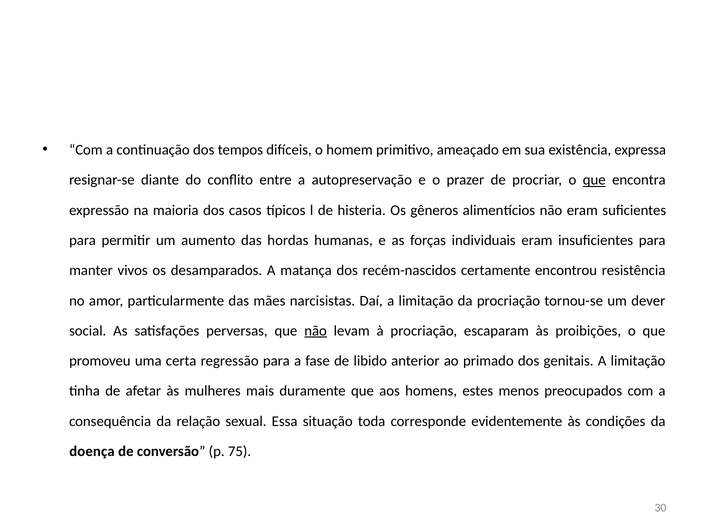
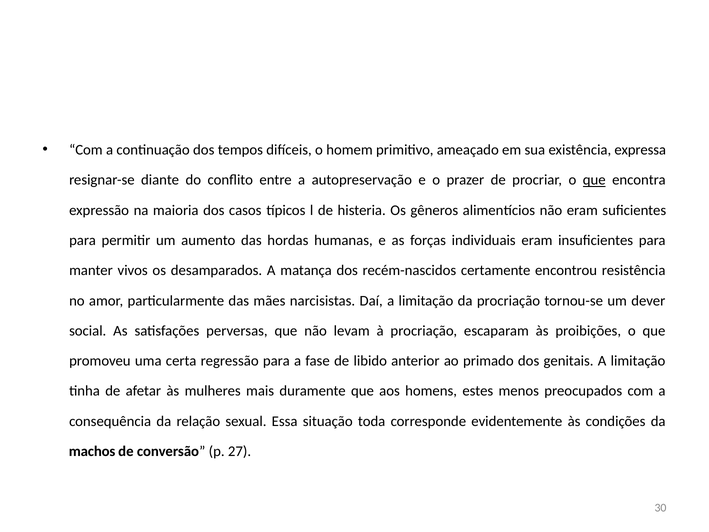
não at (316, 331) underline: present -> none
doença: doença -> machos
75: 75 -> 27
